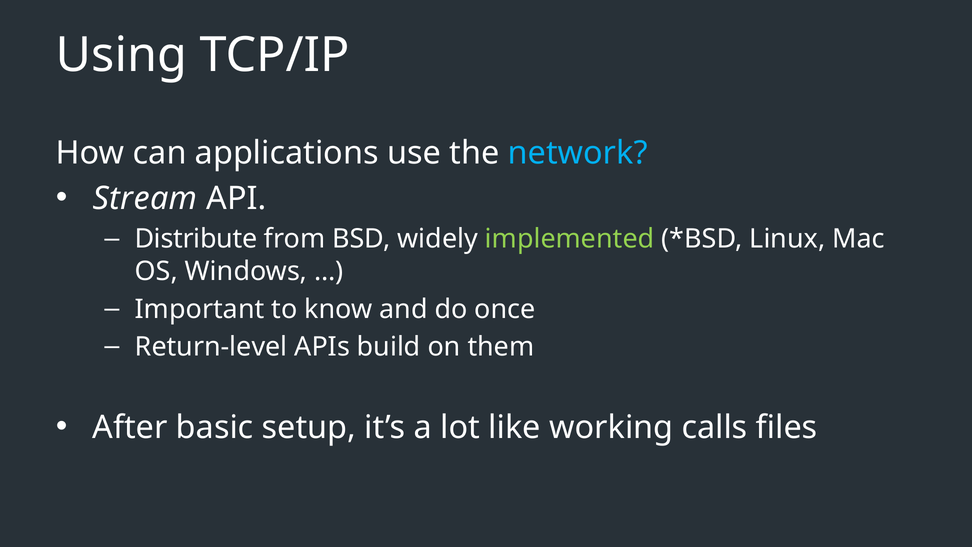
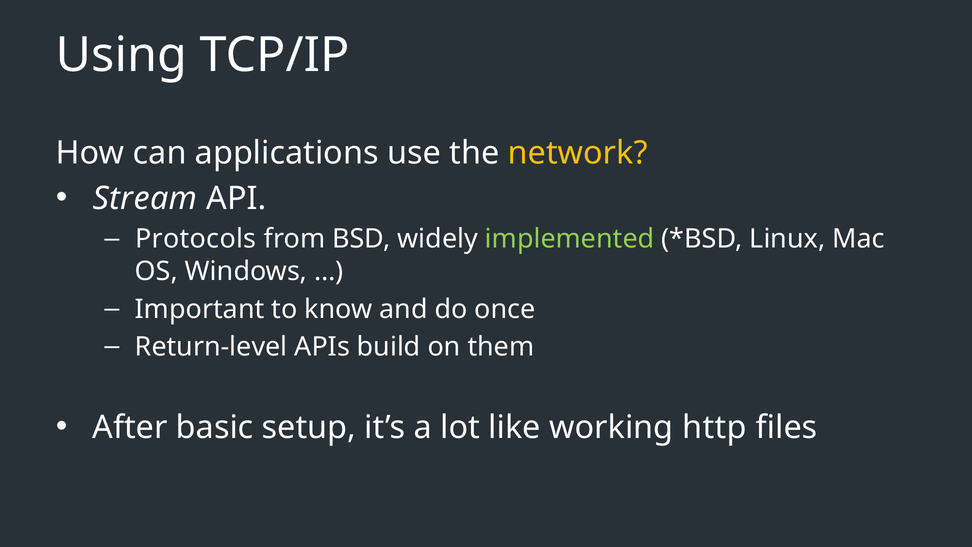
network colour: light blue -> yellow
Distribute: Distribute -> Protocols
calls: calls -> http
